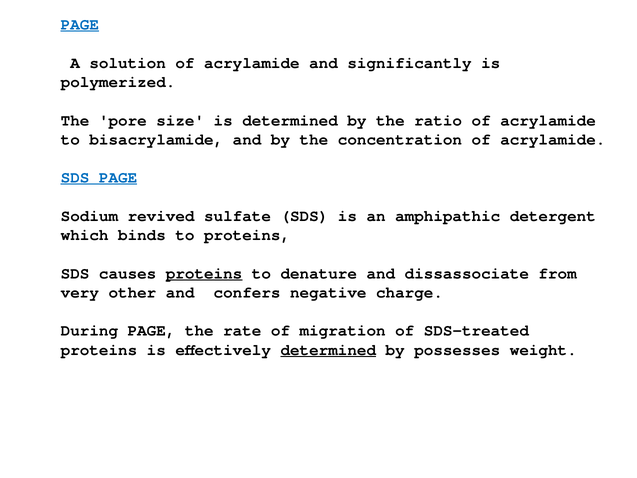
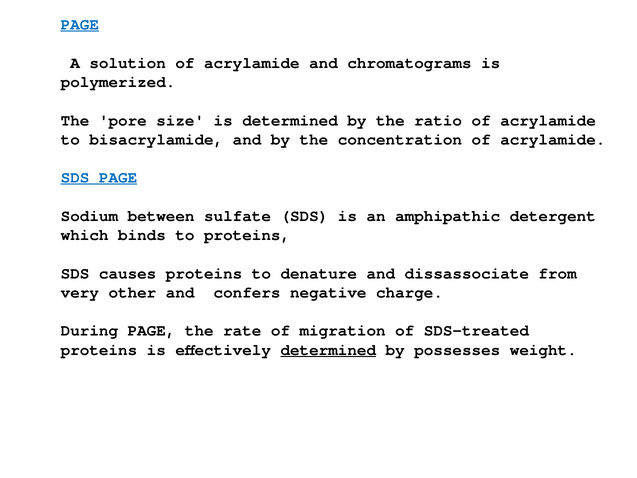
significantly: significantly -> chromatograms
revived: revived -> between
proteins at (204, 273) underline: present -> none
